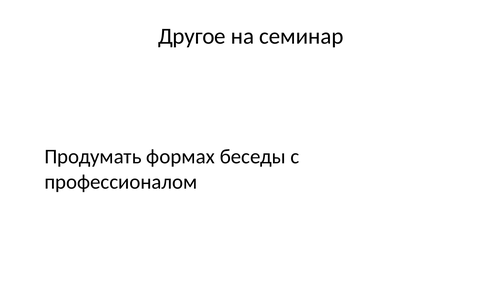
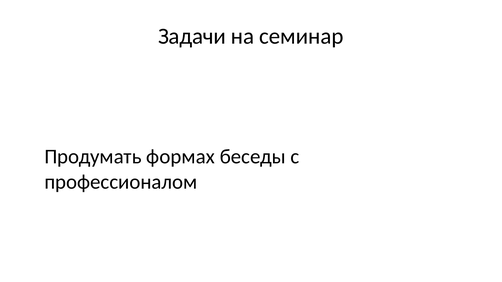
Другое: Другое -> Задачи
